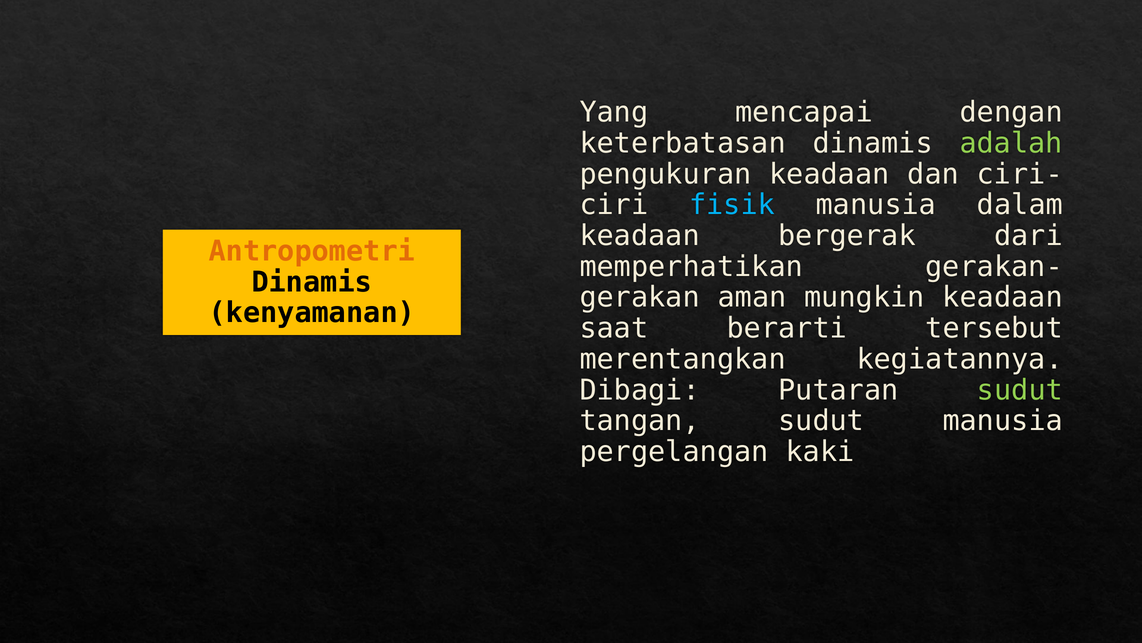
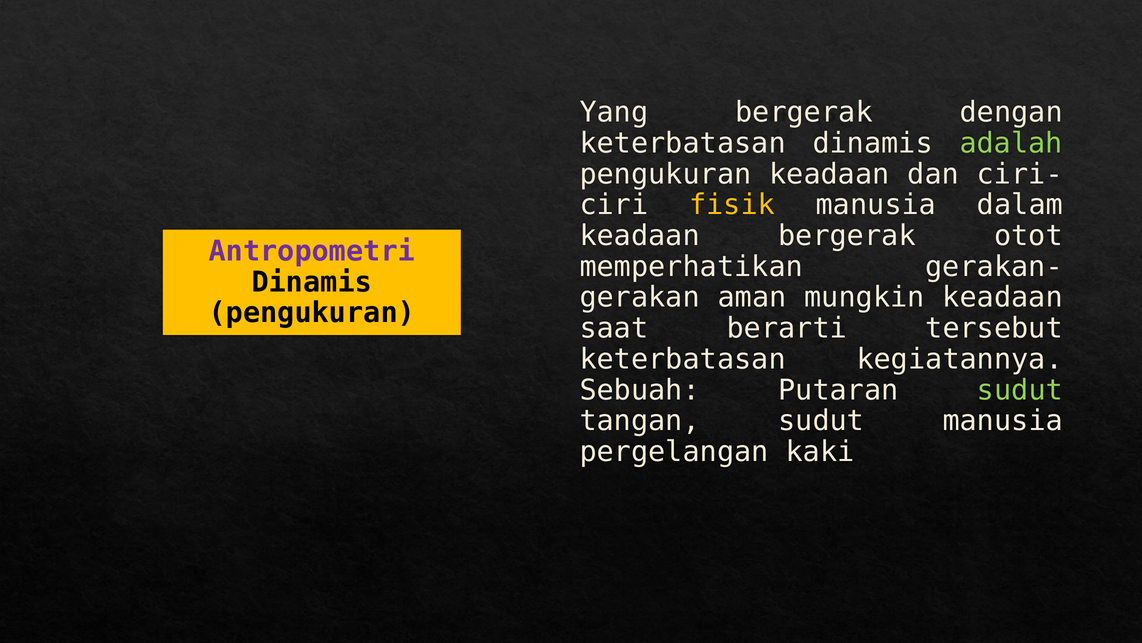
Yang mencapai: mencapai -> bergerak
fisik colour: light blue -> yellow
dari: dari -> otot
Antropometri colour: orange -> purple
kenyamanan at (312, 313): kenyamanan -> pengukuran
merentangkan at (683, 359): merentangkan -> keterbatasan
Dibagi: Dibagi -> Sebuah
